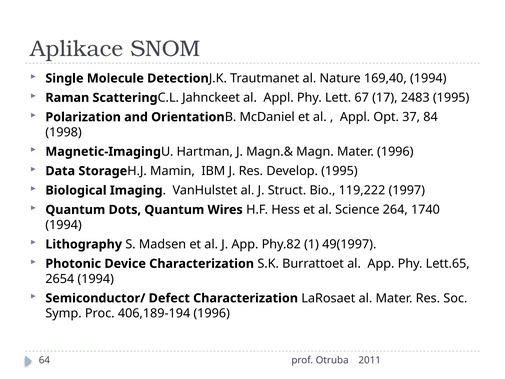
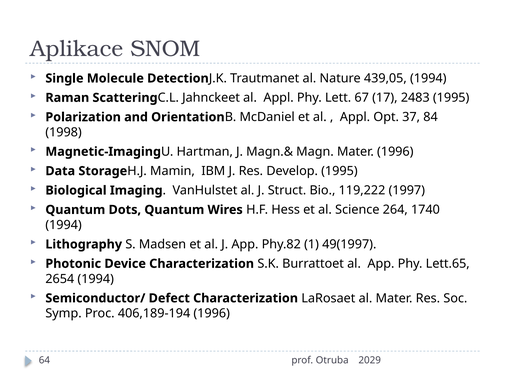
169,40: 169,40 -> 439,05
2011: 2011 -> 2029
